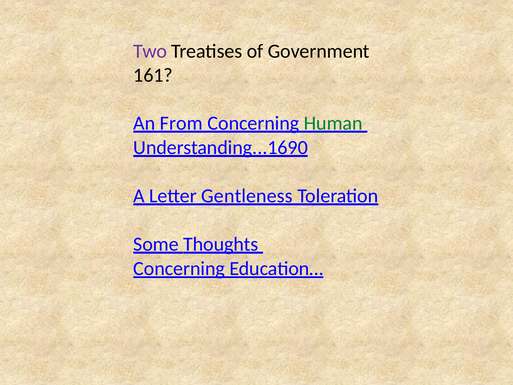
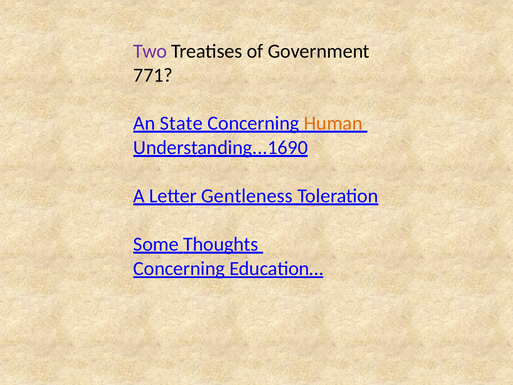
161: 161 -> 771
From: From -> State
Human colour: green -> orange
